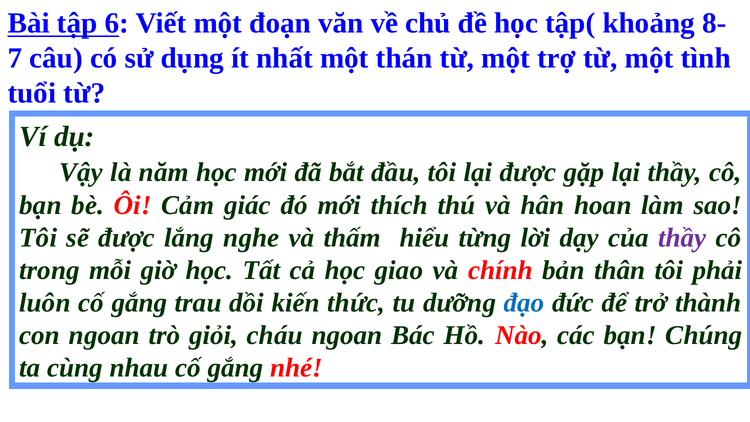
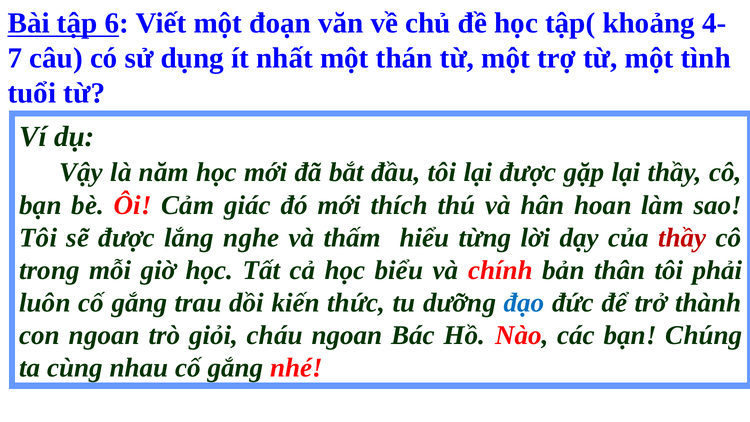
8-: 8- -> 4-
thầy at (682, 238) colour: purple -> red
giao: giao -> biểu
